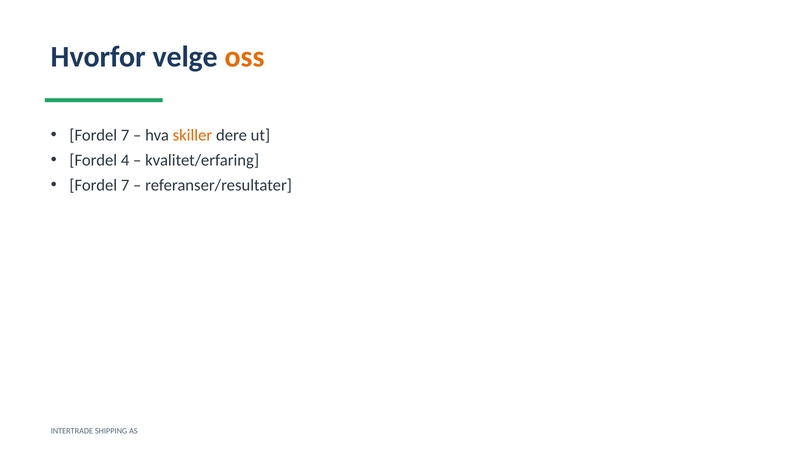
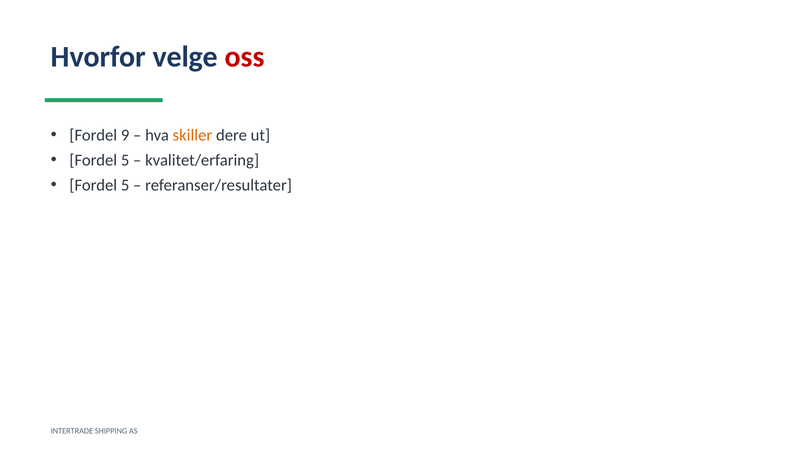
oss colour: orange -> red
7 at (125, 135): 7 -> 9
4 at (125, 160): 4 -> 5
7 at (125, 185): 7 -> 5
